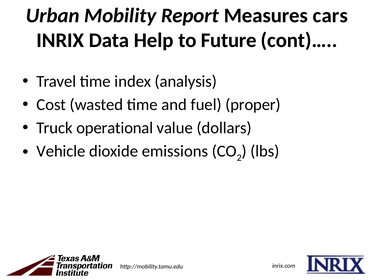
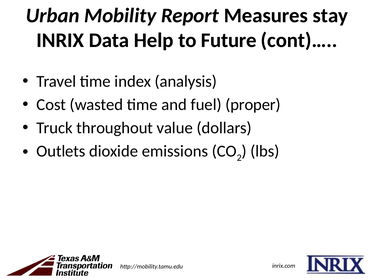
cars: cars -> stay
operational: operational -> throughout
Vehicle: Vehicle -> Outlets
